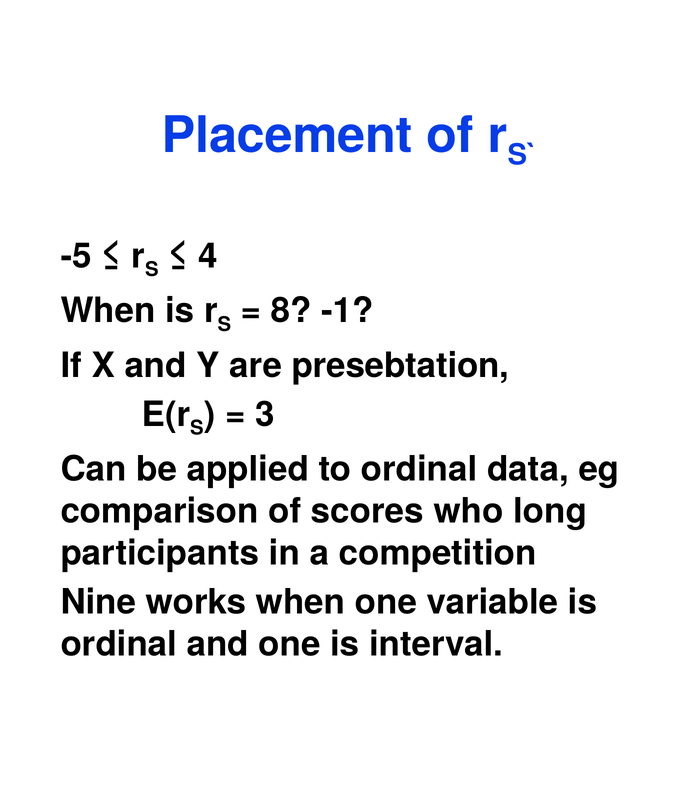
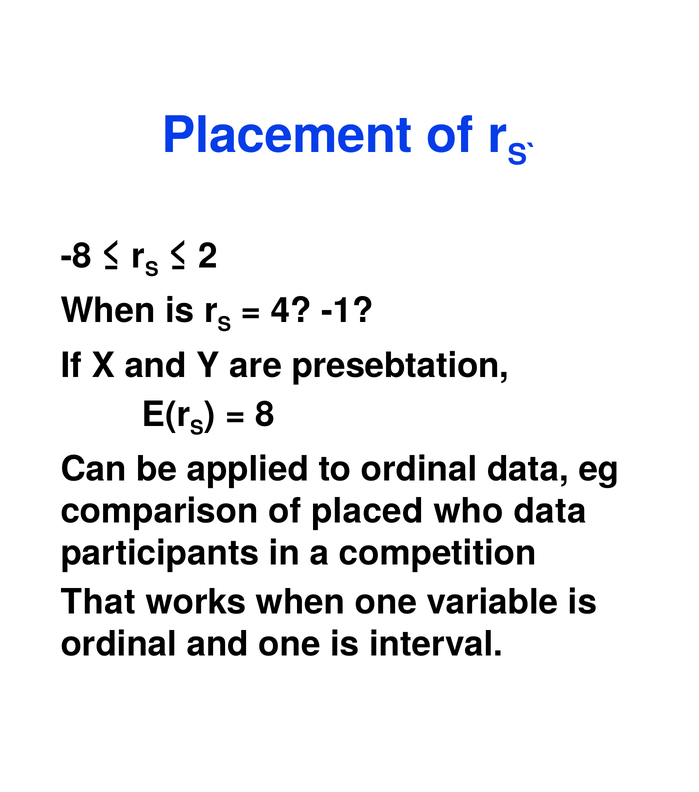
-5: -5 -> -8
4: 4 -> 2
8: 8 -> 4
3: 3 -> 8
scores: scores -> placed
who long: long -> data
Nine: Nine -> That
